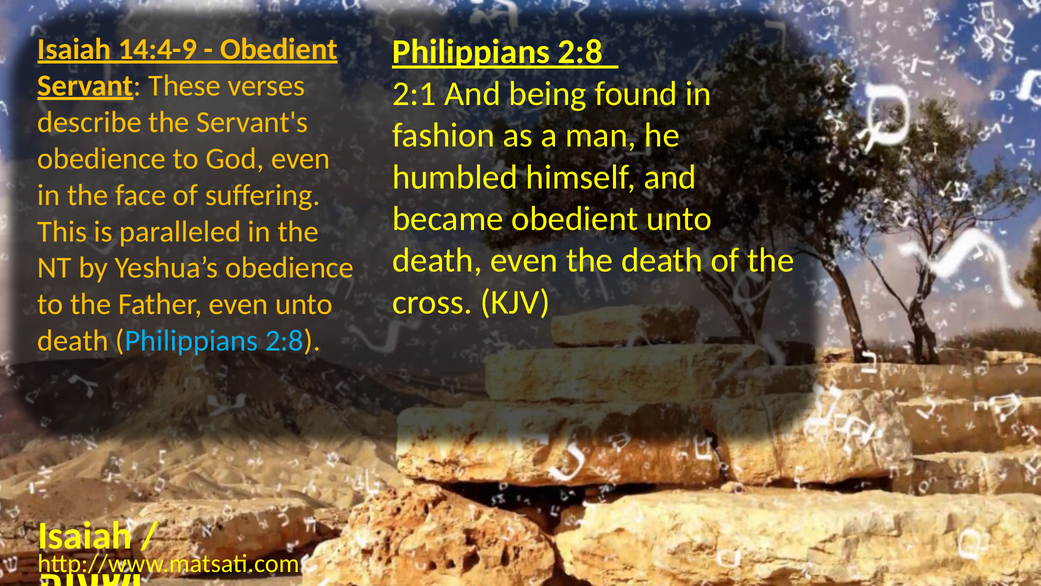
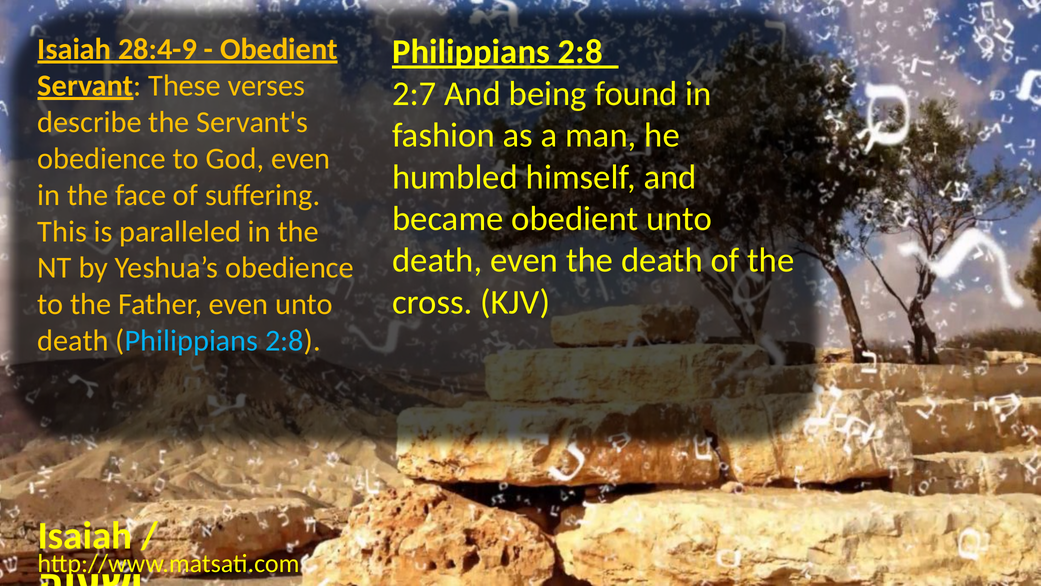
14:4-9: 14:4-9 -> 28:4-9
2:1: 2:1 -> 2:7
